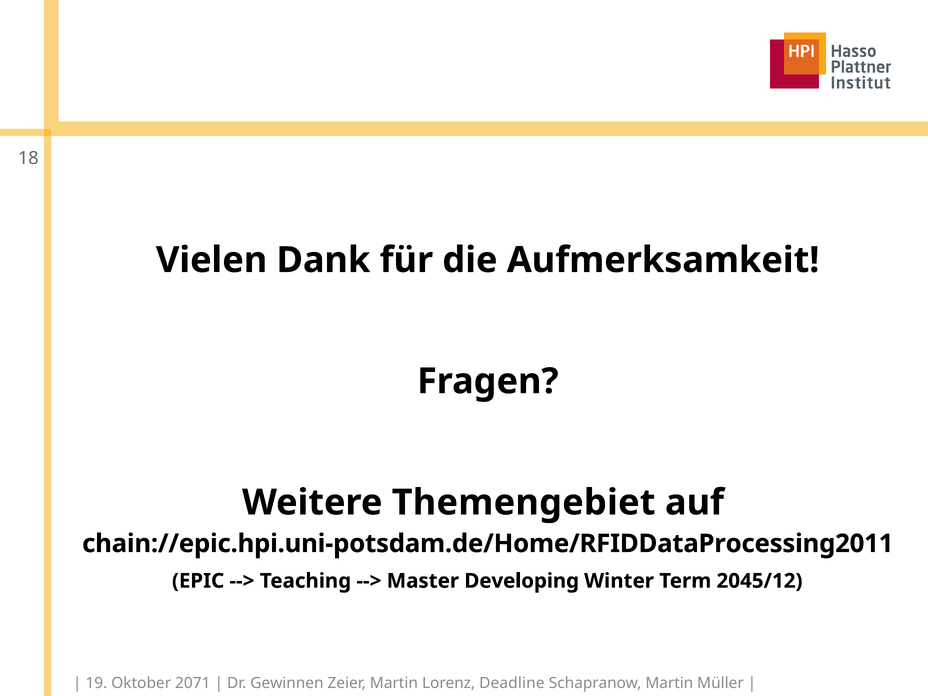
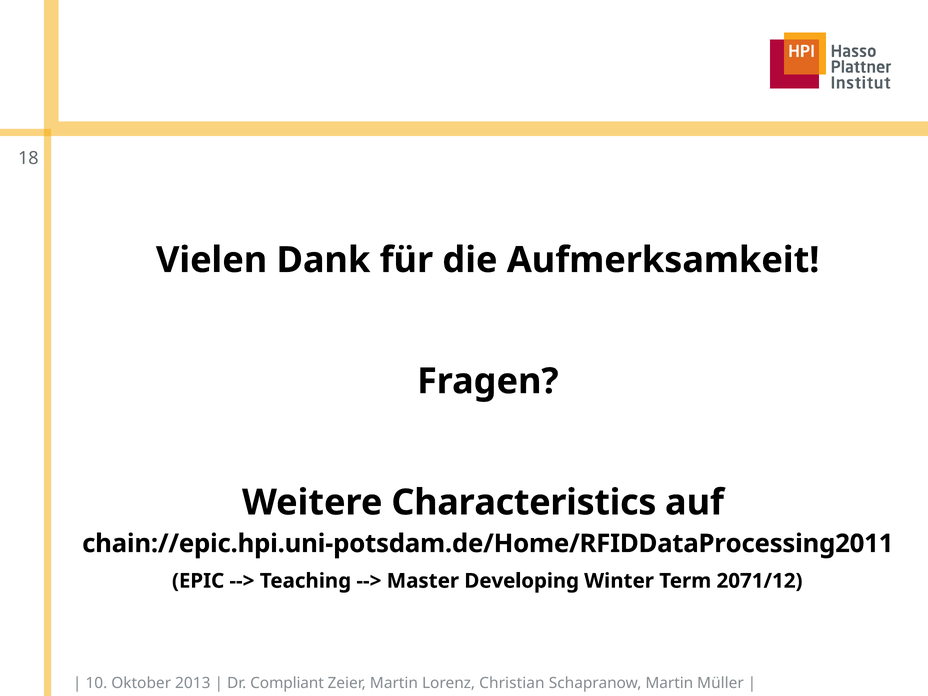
Themengebiet: Themengebiet -> Characteristics
2045/12: 2045/12 -> 2071/12
19: 19 -> 10
2071: 2071 -> 2013
Gewinnen: Gewinnen -> Compliant
Deadline: Deadline -> Christian
